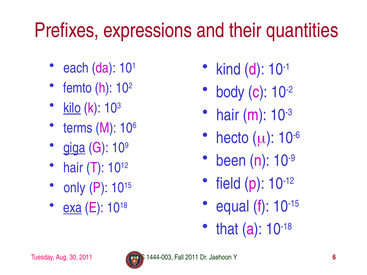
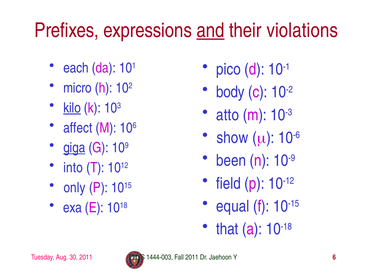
and underline: none -> present
quantities: quantities -> violations
kind: kind -> pico
femto: femto -> micro
hair at (228, 115): hair -> atto
terms: terms -> affect
hecto: hecto -> show
hair at (73, 168): hair -> into
exa underline: present -> none
